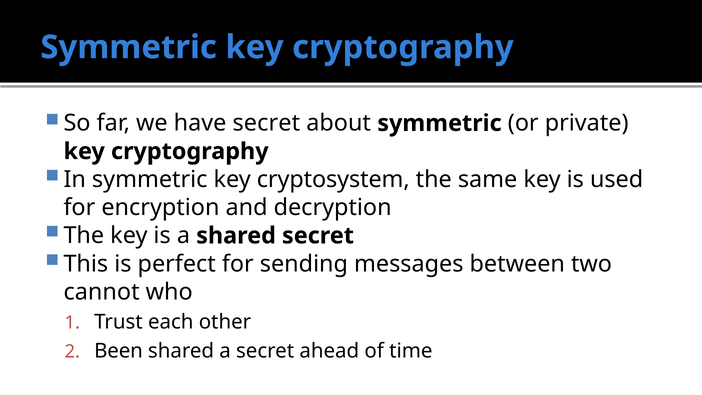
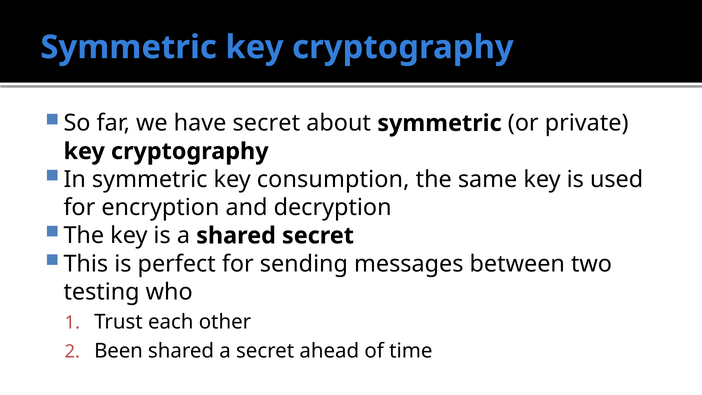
cryptosystem: cryptosystem -> consumption
cannot: cannot -> testing
